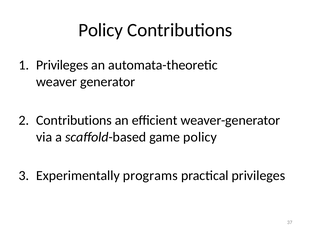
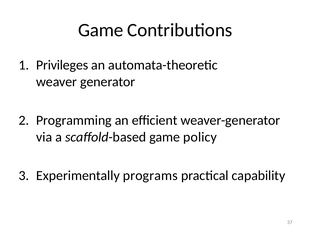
Policy at (101, 30): Policy -> Game
Contributions at (74, 121): Contributions -> Programming
practical privileges: privileges -> capability
